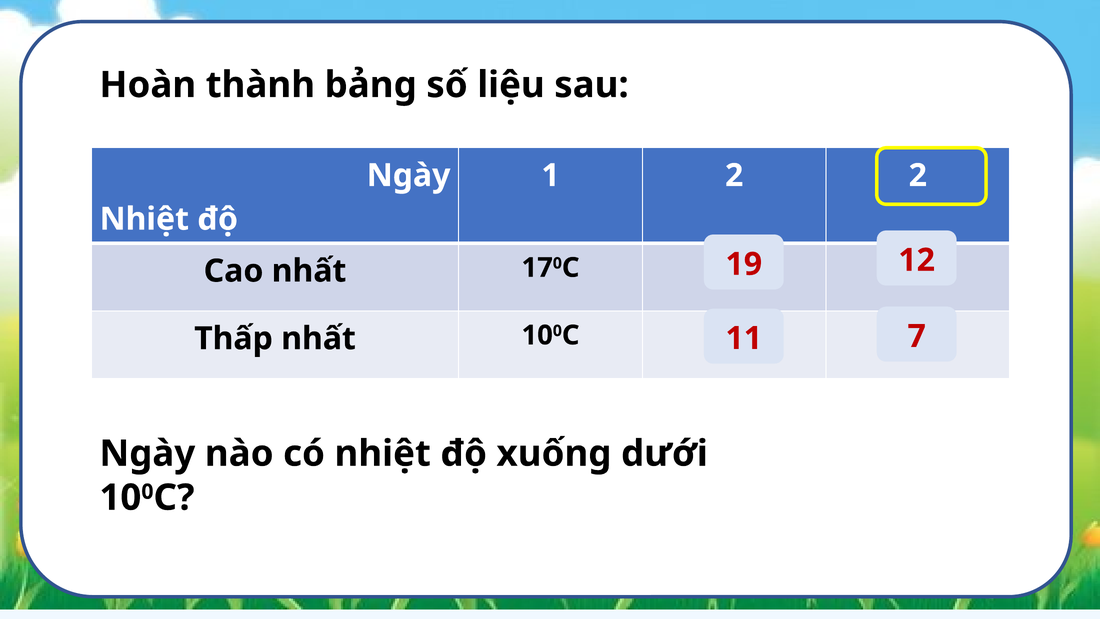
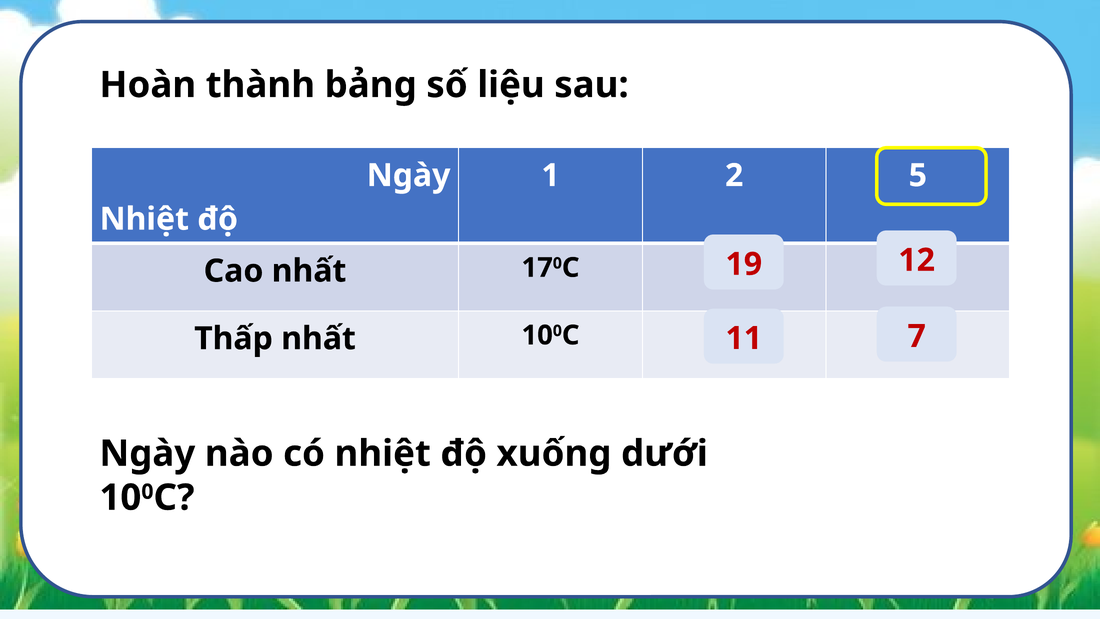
2 2: 2 -> 5
